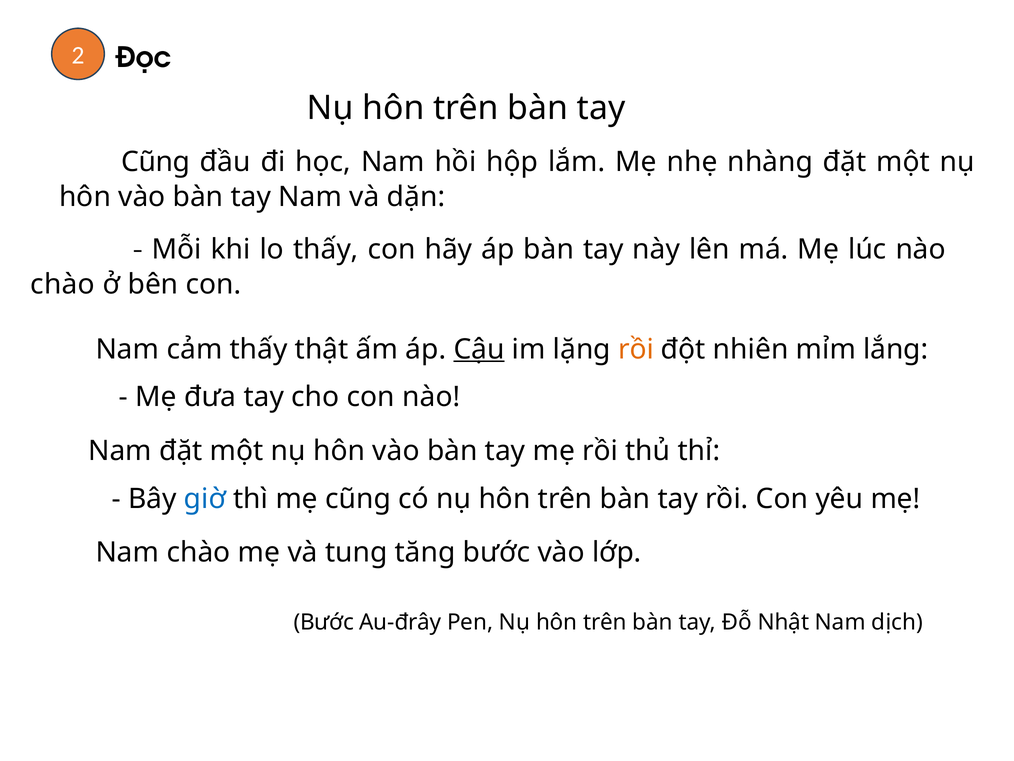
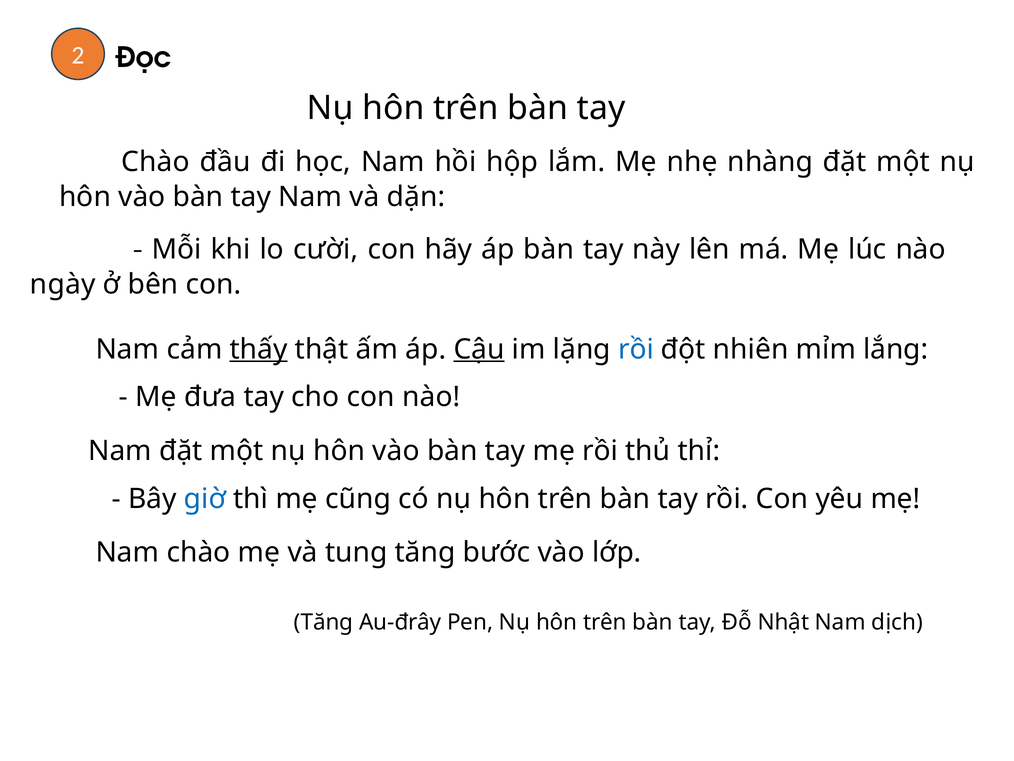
Cũng at (156, 162): Cũng -> Chào
lo thấy: thấy -> cười
chào at (63, 284): chào -> ngày
thấy at (259, 349) underline: none -> present
rồi at (636, 349) colour: orange -> blue
Bước at (324, 622): Bước -> Tăng
